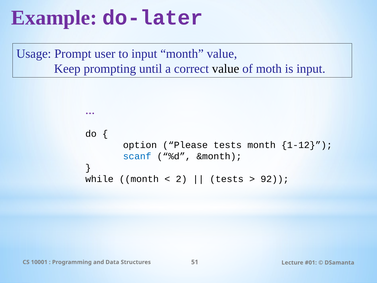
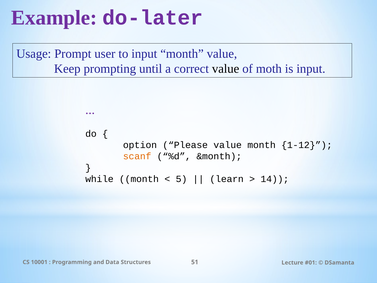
Please tests: tests -> value
scanf colour: blue -> orange
2: 2 -> 5
tests at (227, 179): tests -> learn
92: 92 -> 14
